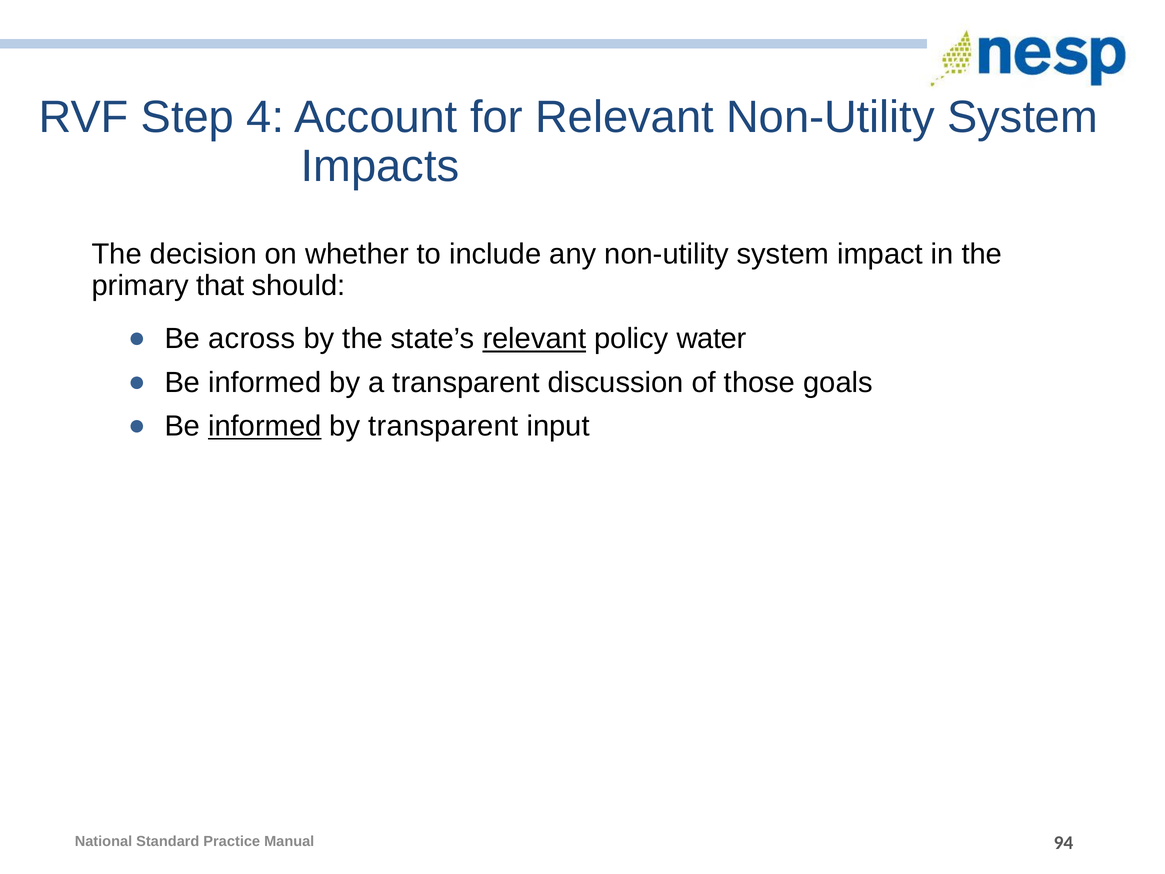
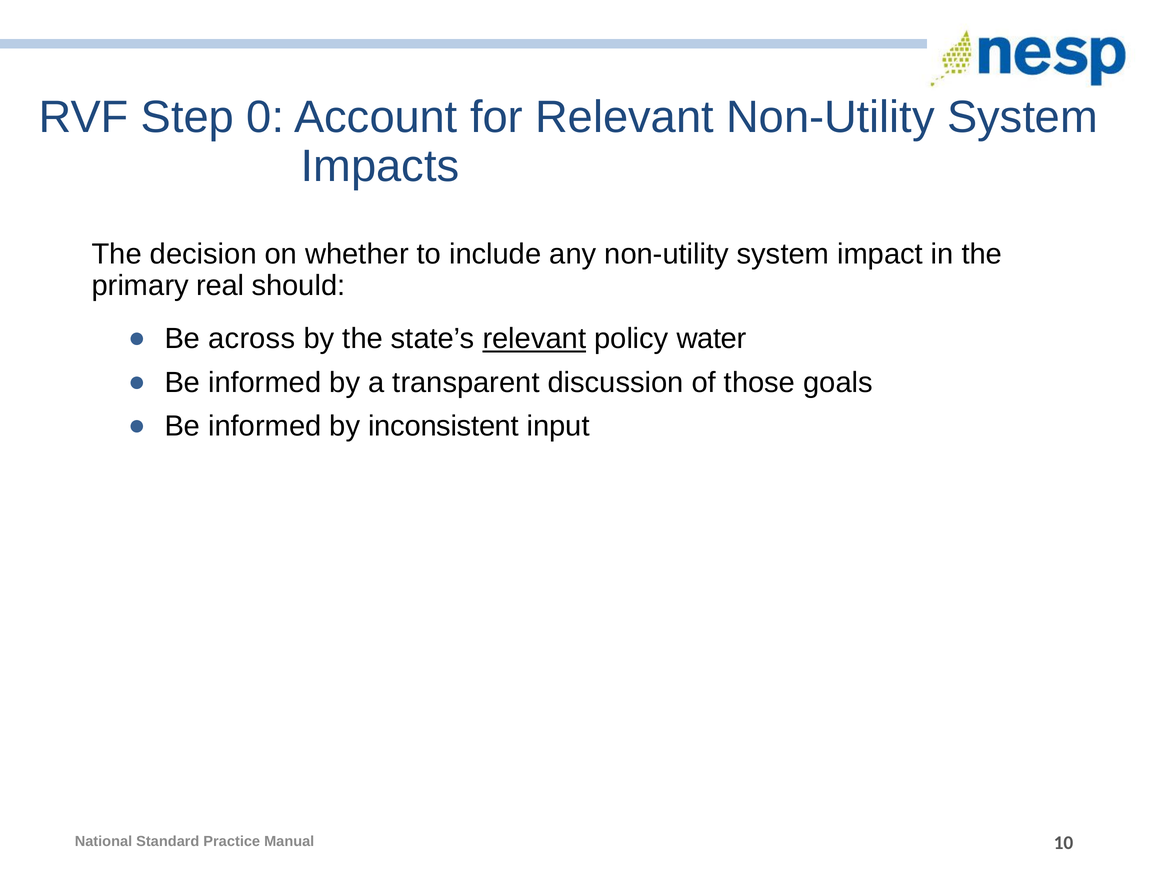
4: 4 -> 0
that: that -> real
informed at (265, 426) underline: present -> none
by transparent: transparent -> inconsistent
94: 94 -> 10
